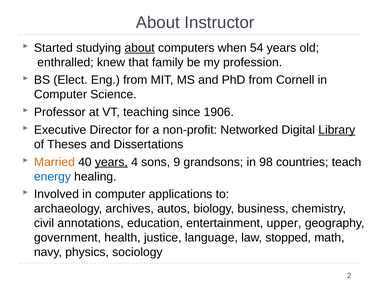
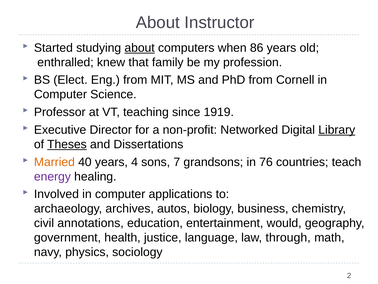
54: 54 -> 86
1906: 1906 -> 1919
Theses underline: none -> present
years at (111, 162) underline: present -> none
9: 9 -> 7
98: 98 -> 76
energy colour: blue -> purple
upper: upper -> would
stopped: stopped -> through
